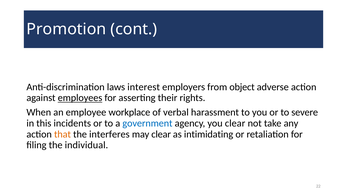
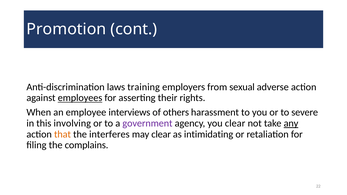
interest: interest -> training
object: object -> sexual
workplace: workplace -> interviews
verbal: verbal -> others
incidents: incidents -> involving
government colour: blue -> purple
any underline: none -> present
individual: individual -> complains
